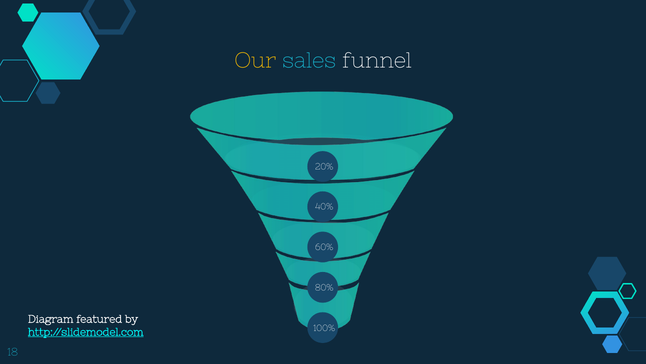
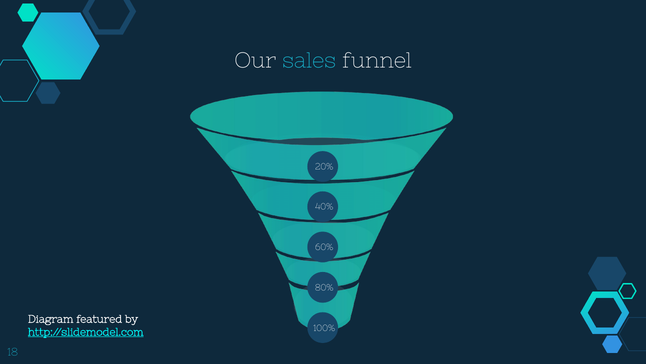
Our colour: yellow -> white
